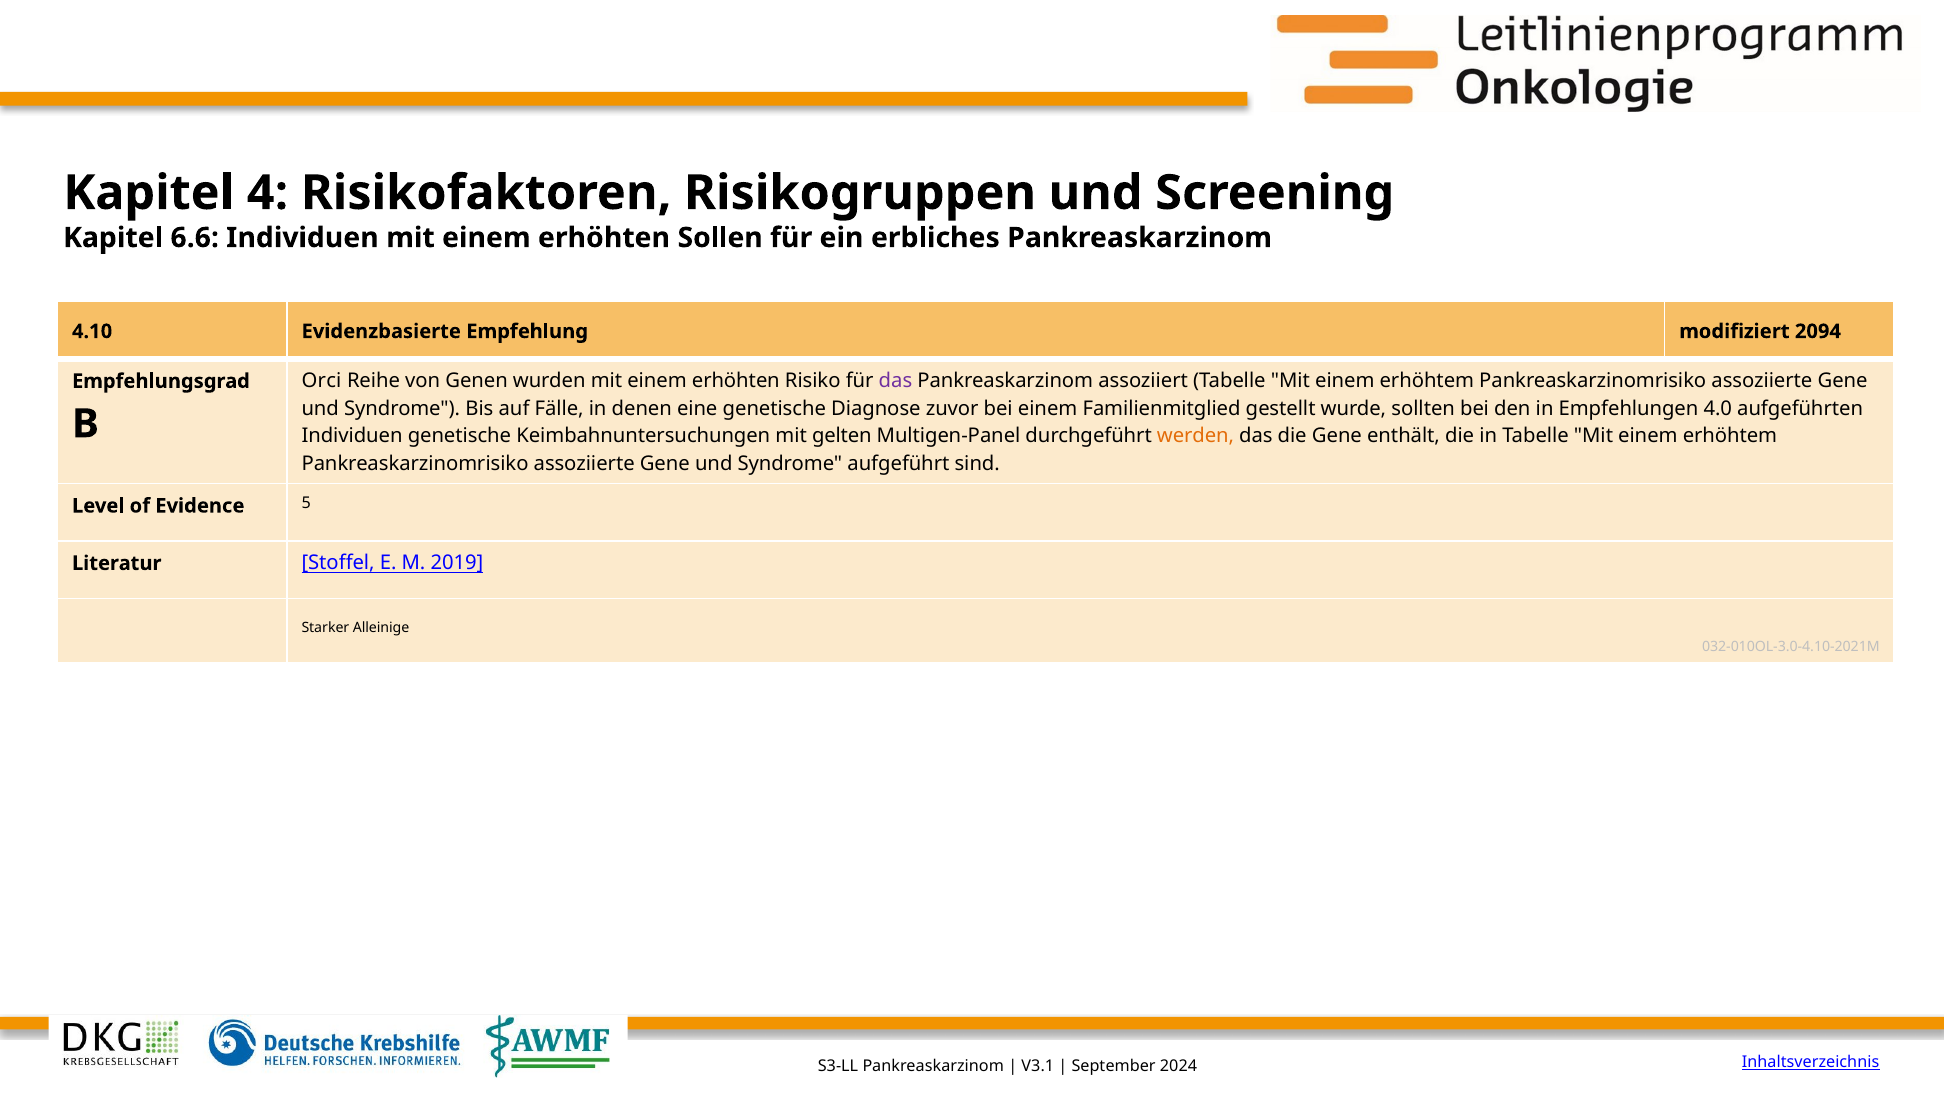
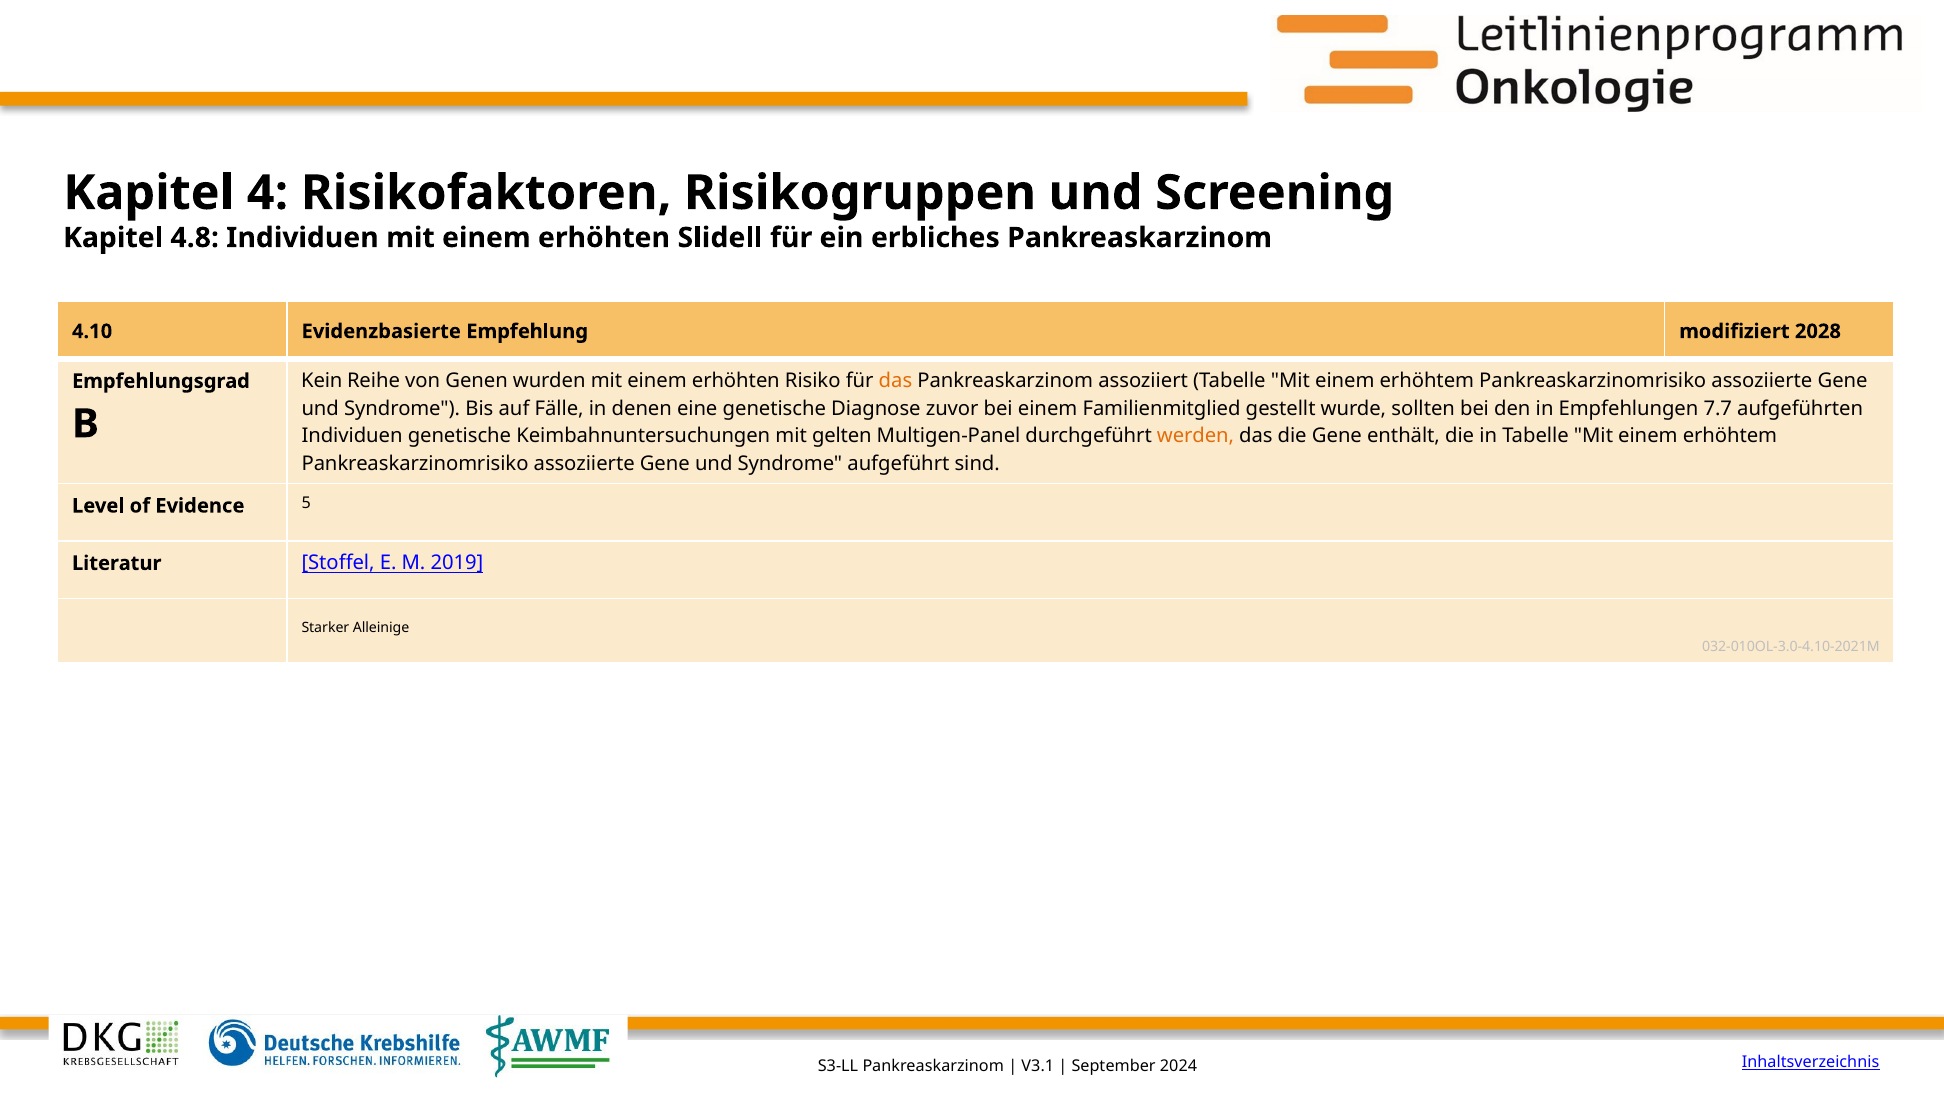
6.6: 6.6 -> 4.8
Sollen: Sollen -> Slidell
2094: 2094 -> 2028
Orci: Orci -> Kein
das at (895, 381) colour: purple -> orange
4.0: 4.0 -> 7.7
